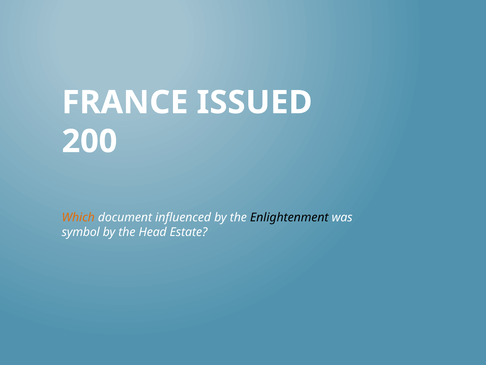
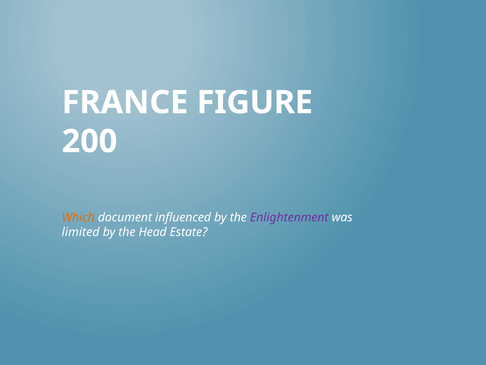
ISSUED: ISSUED -> FIGURE
Enlightenment colour: black -> purple
symbol: symbol -> limited
